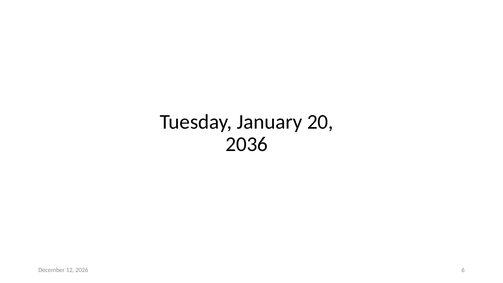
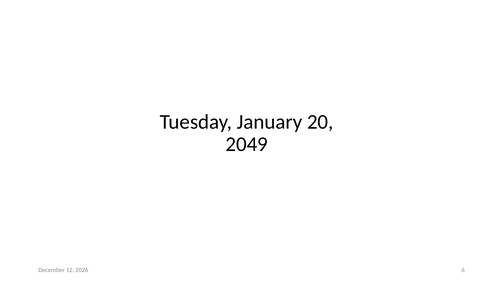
2036: 2036 -> 2049
